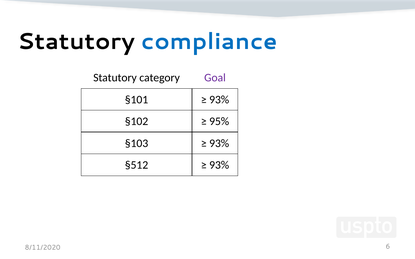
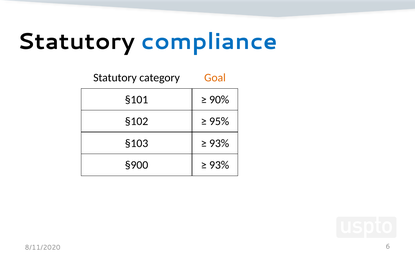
Goal colour: purple -> orange
93% at (219, 100): 93% -> 90%
§512: §512 -> §900
